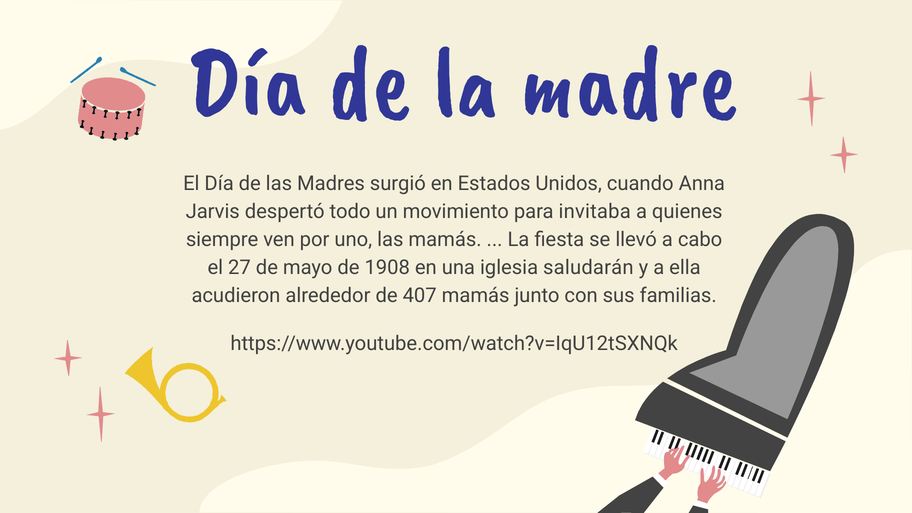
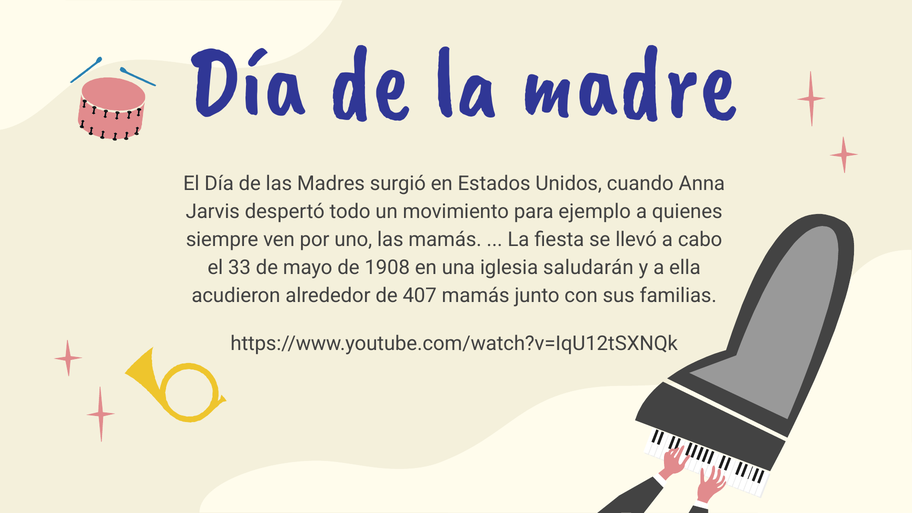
invitaba: invitaba -> ejemplo
27: 27 -> 33
